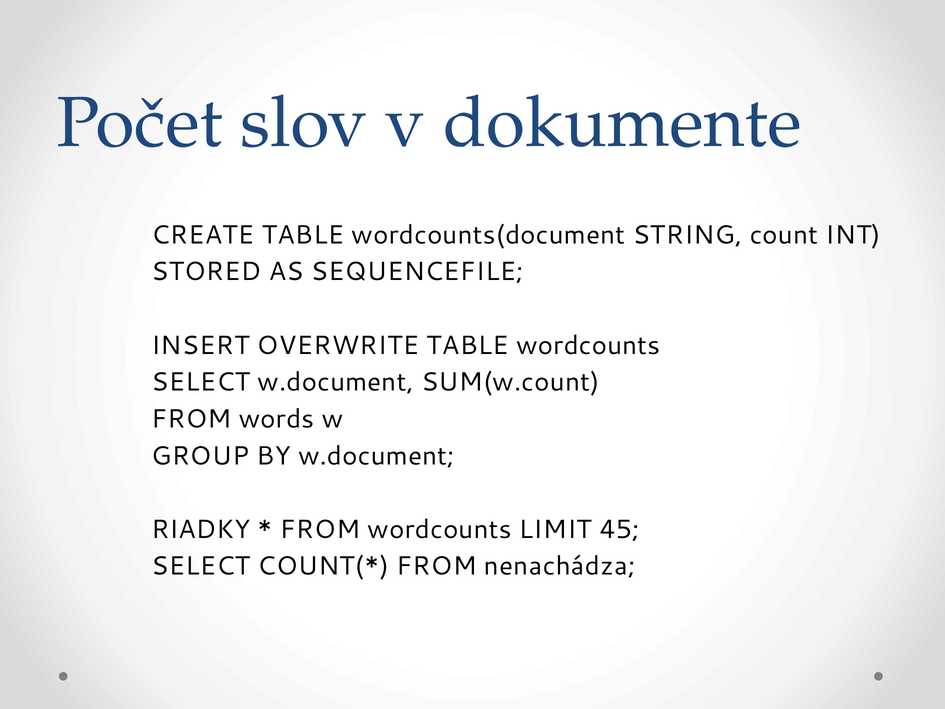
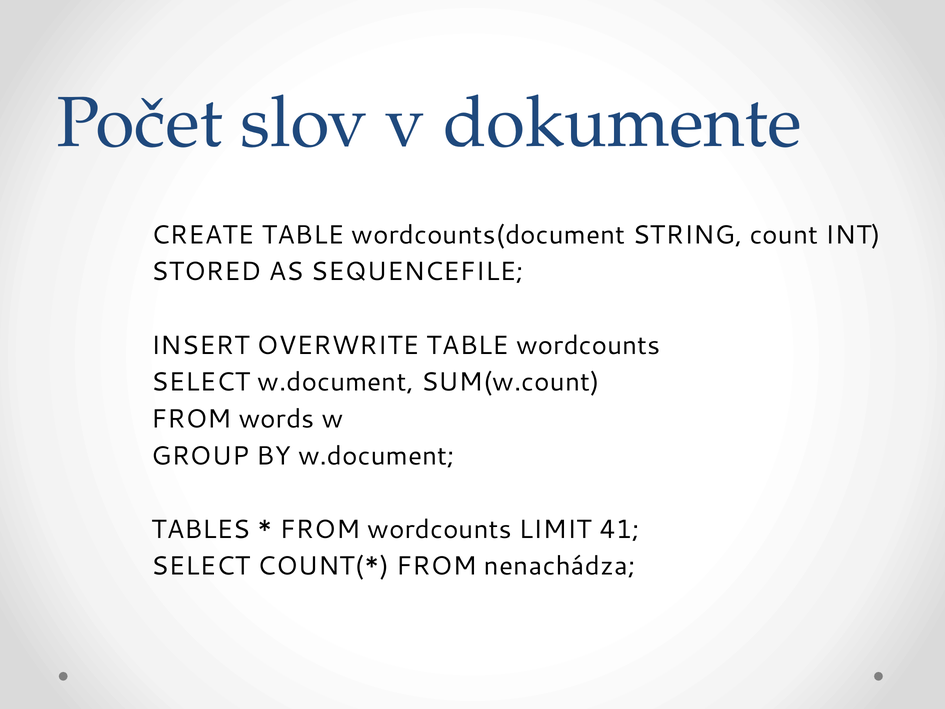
RIADKY: RIADKY -> TABLES
45: 45 -> 41
